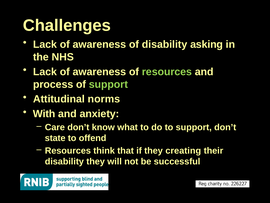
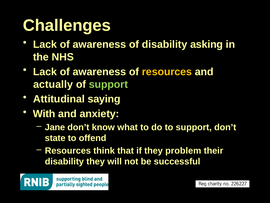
resources at (167, 72) colour: light green -> yellow
process: process -> actually
norms: norms -> saying
Care: Care -> Jane
creating: creating -> problem
